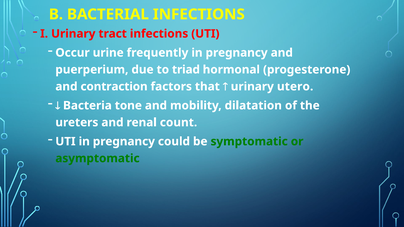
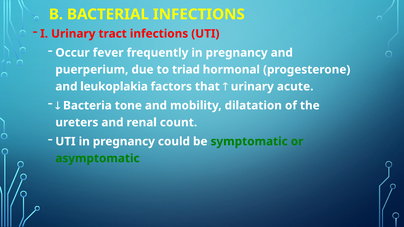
urine: urine -> fever
contraction: contraction -> leukoplakia
utero: utero -> acute
